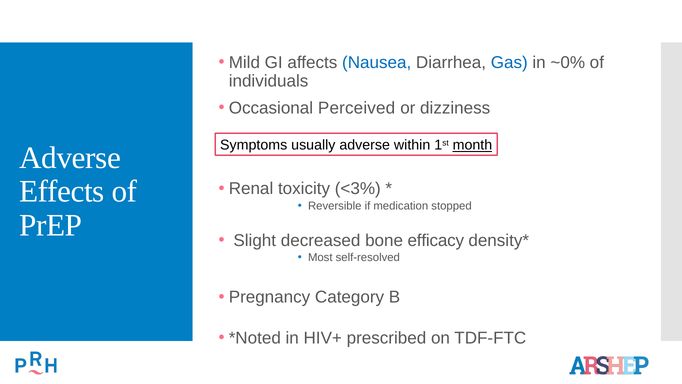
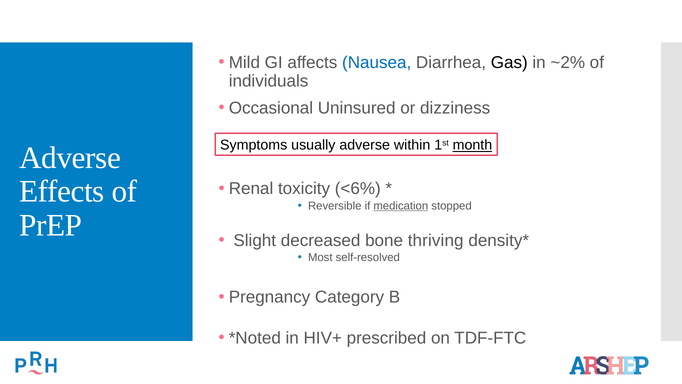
Gas colour: blue -> black
~0%: ~0% -> ~2%
Perceived: Perceived -> Uninsured
<3%: <3% -> <6%
medication underline: none -> present
efficacy: efficacy -> thriving
